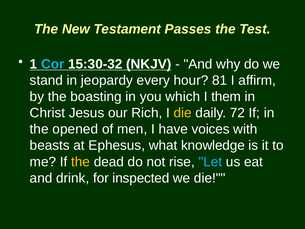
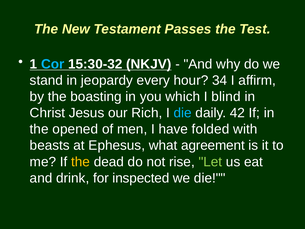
81: 81 -> 34
them: them -> blind
die at (183, 113) colour: yellow -> light blue
72: 72 -> 42
voices: voices -> folded
knowledge: knowledge -> agreement
Let colour: light blue -> light green
